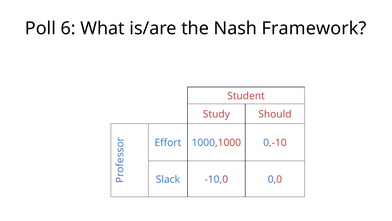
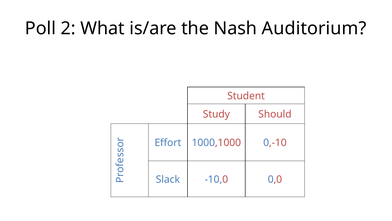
6: 6 -> 2
Framework: Framework -> Auditorium
